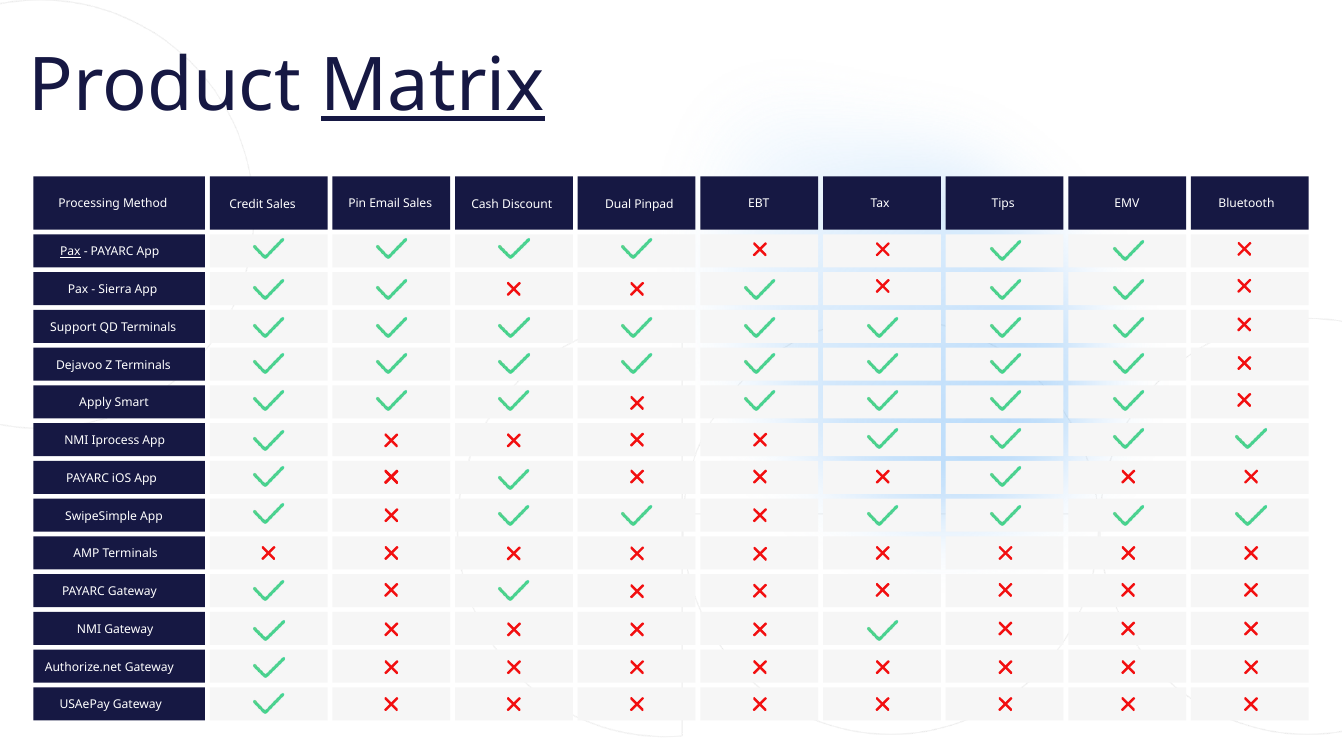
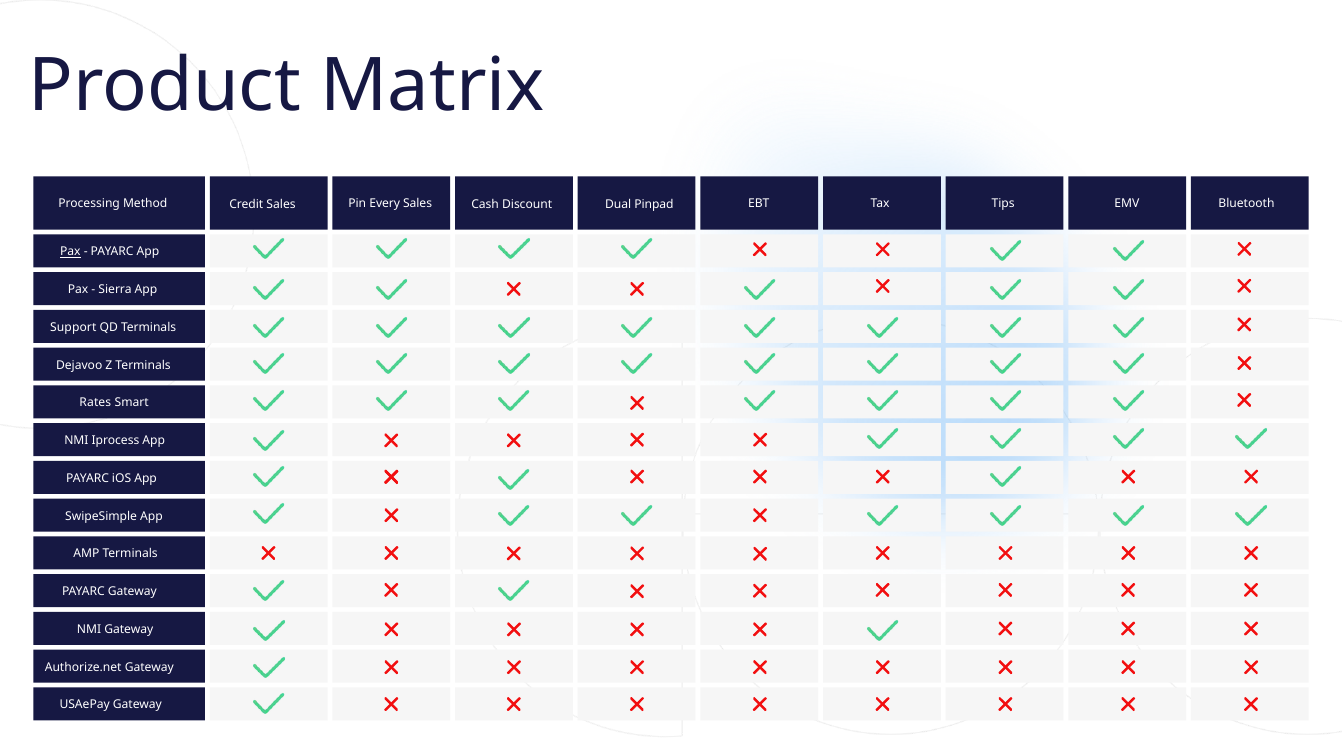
Matrix underline: present -> none
Email: Email -> Every
Apply: Apply -> Rates
